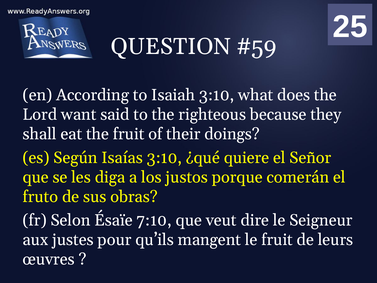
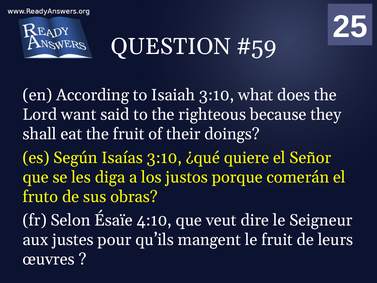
7:10: 7:10 -> 4:10
